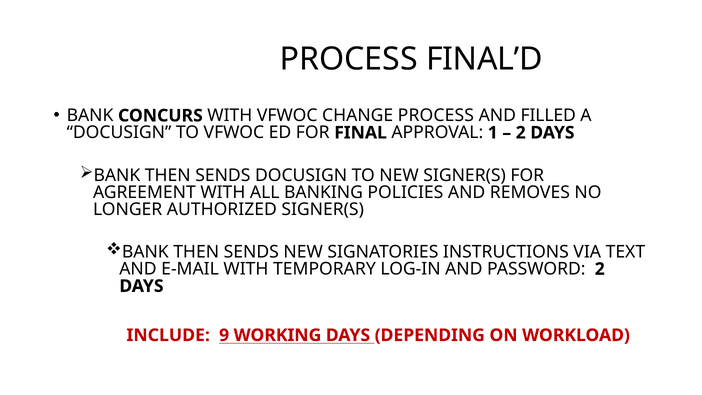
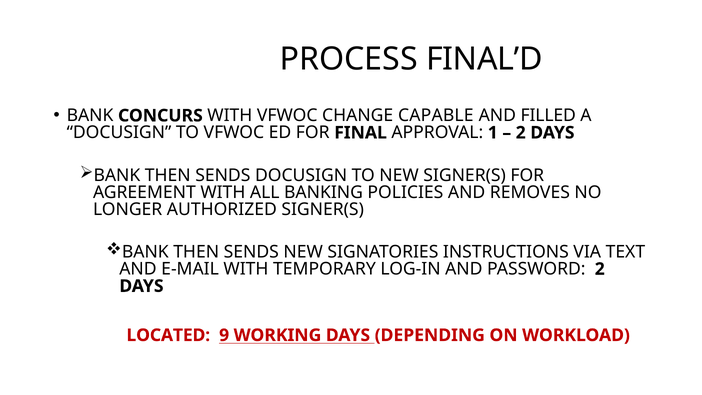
CHANGE PROCESS: PROCESS -> CAPABLE
INCLUDE: INCLUDE -> LOCATED
